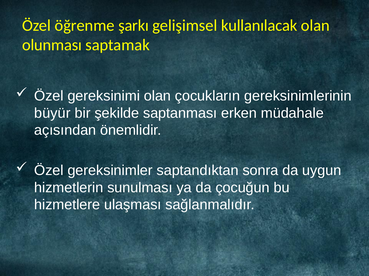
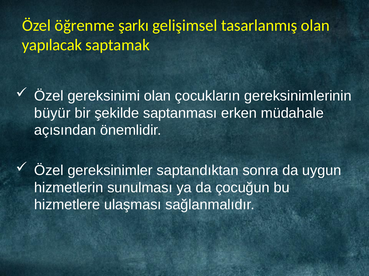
kullanılacak: kullanılacak -> tasarlanmış
olunması: olunması -> yapılacak
